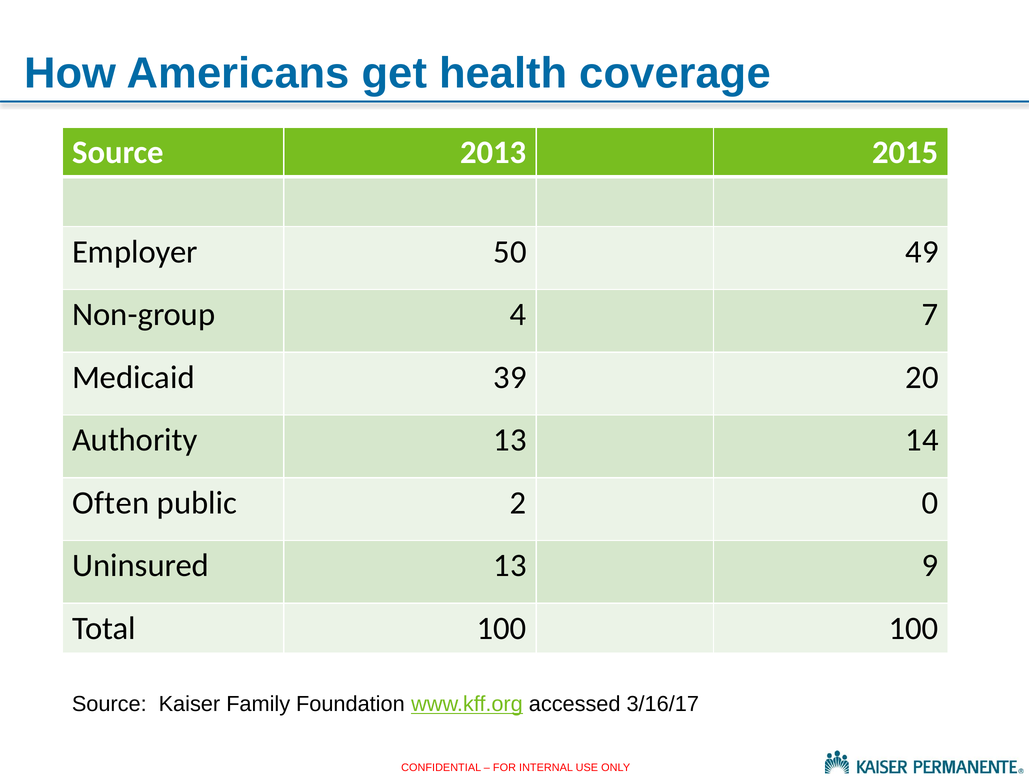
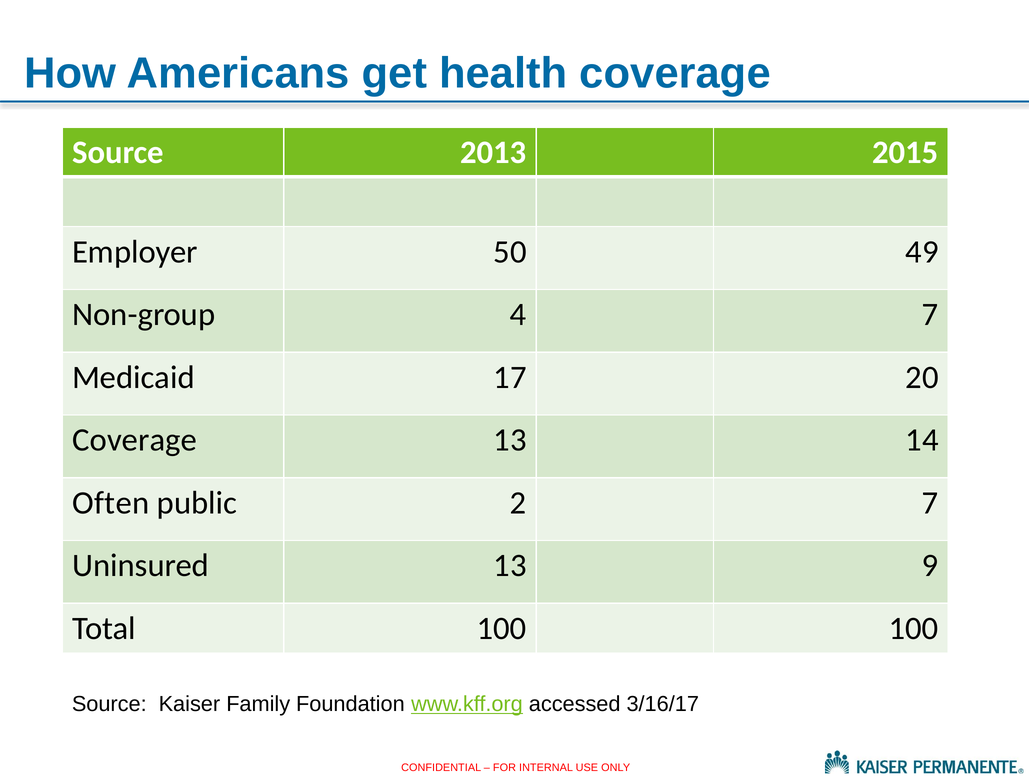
39: 39 -> 17
Authority at (135, 440): Authority -> Coverage
2 0: 0 -> 7
